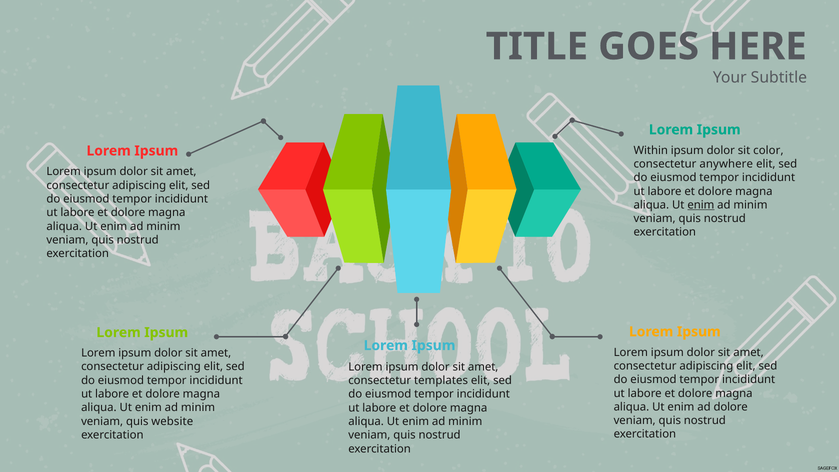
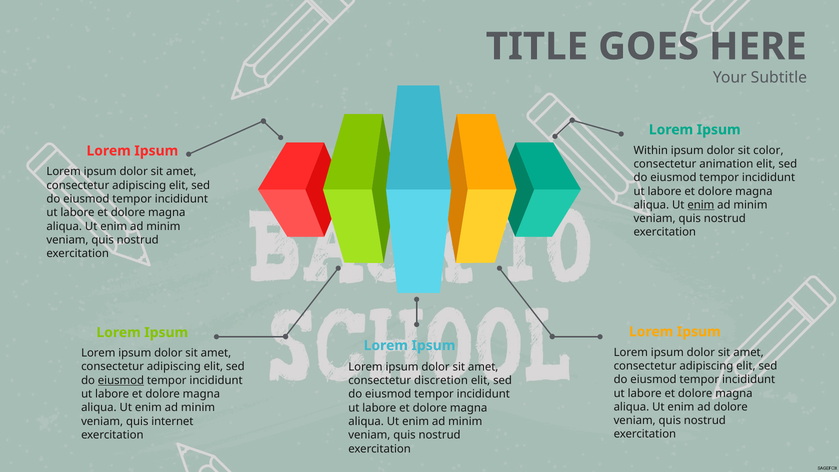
anywhere: anywhere -> animation
eiusmod at (121, 380) underline: none -> present
templates: templates -> discretion
website: website -> internet
